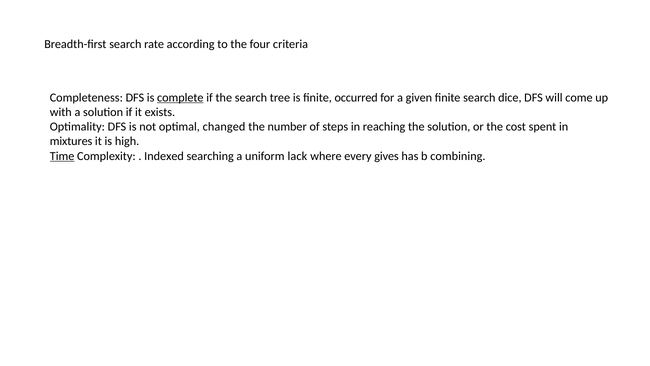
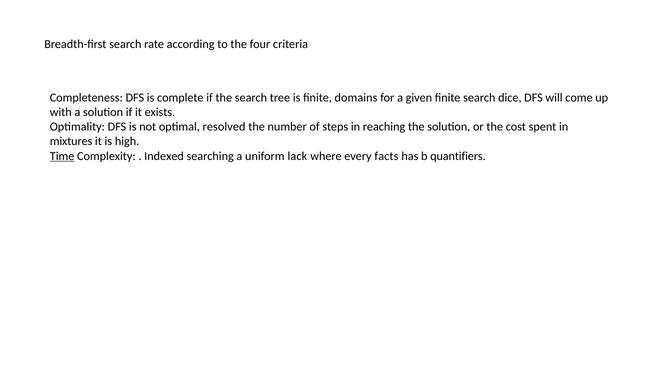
complete underline: present -> none
occurred: occurred -> domains
changed: changed -> resolved
gives: gives -> facts
combining: combining -> quantifiers
